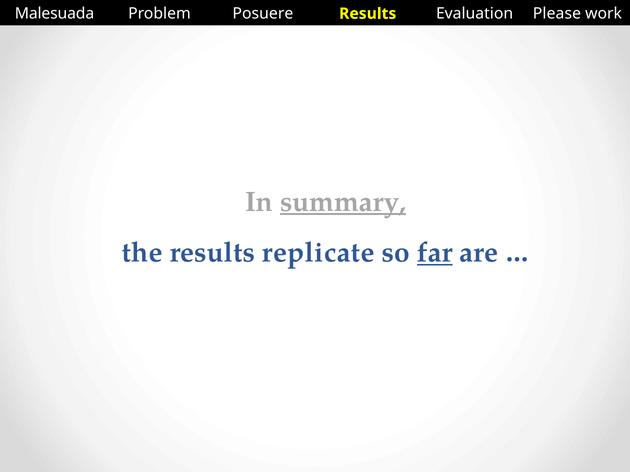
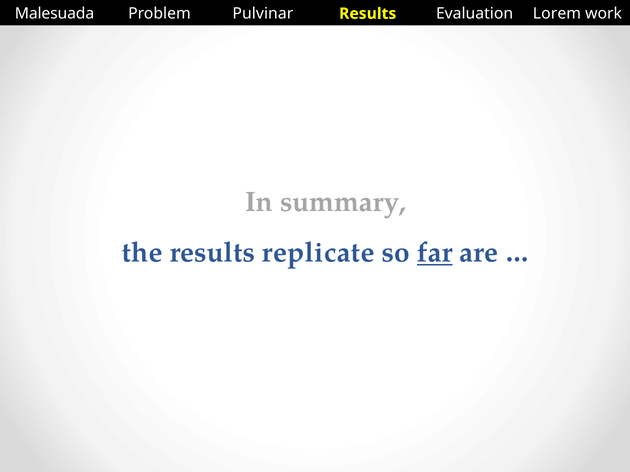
Posuere: Posuere -> Pulvinar
Please: Please -> Lorem
summary underline: present -> none
